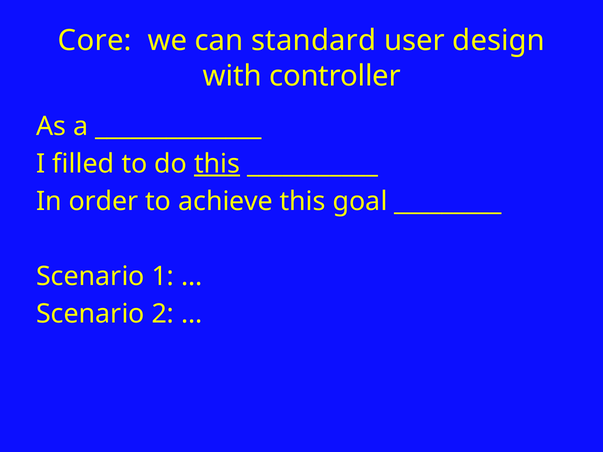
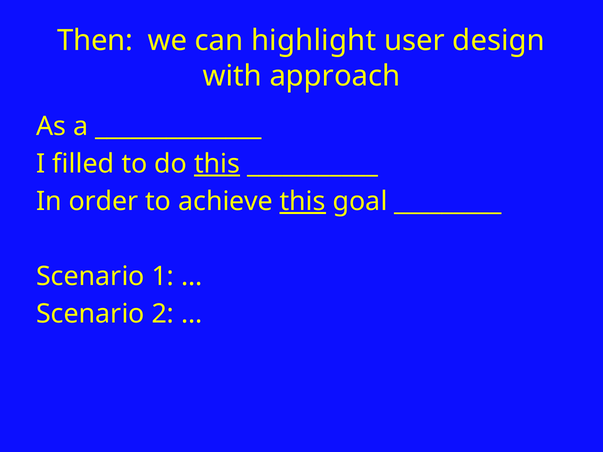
Core: Core -> Then
standard: standard -> highlight
controller: controller -> approach
this at (303, 202) underline: none -> present
